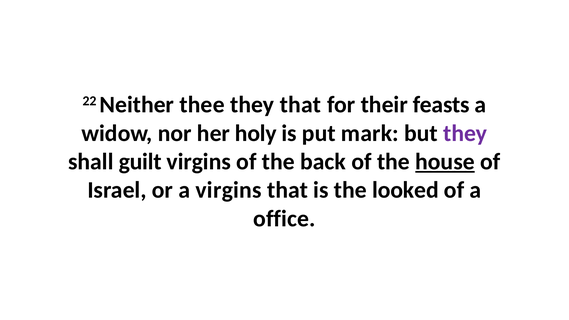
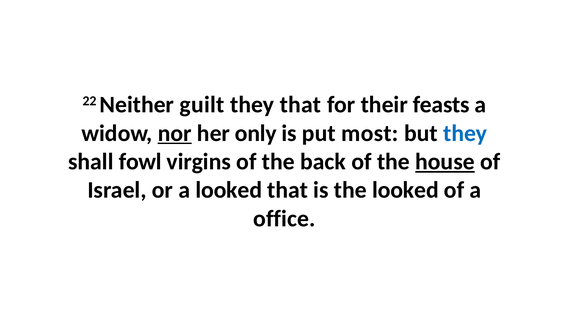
thee: thee -> guilt
nor underline: none -> present
holy: holy -> only
mark: mark -> most
they at (465, 133) colour: purple -> blue
guilt: guilt -> fowl
a virgins: virgins -> looked
